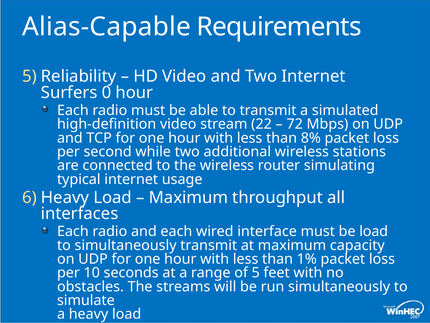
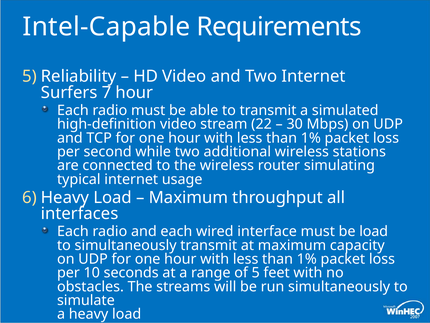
Alias-Capable: Alias-Capable -> Intel-Capable
0: 0 -> 7
72: 72 -> 30
8% at (311, 138): 8% -> 1%
